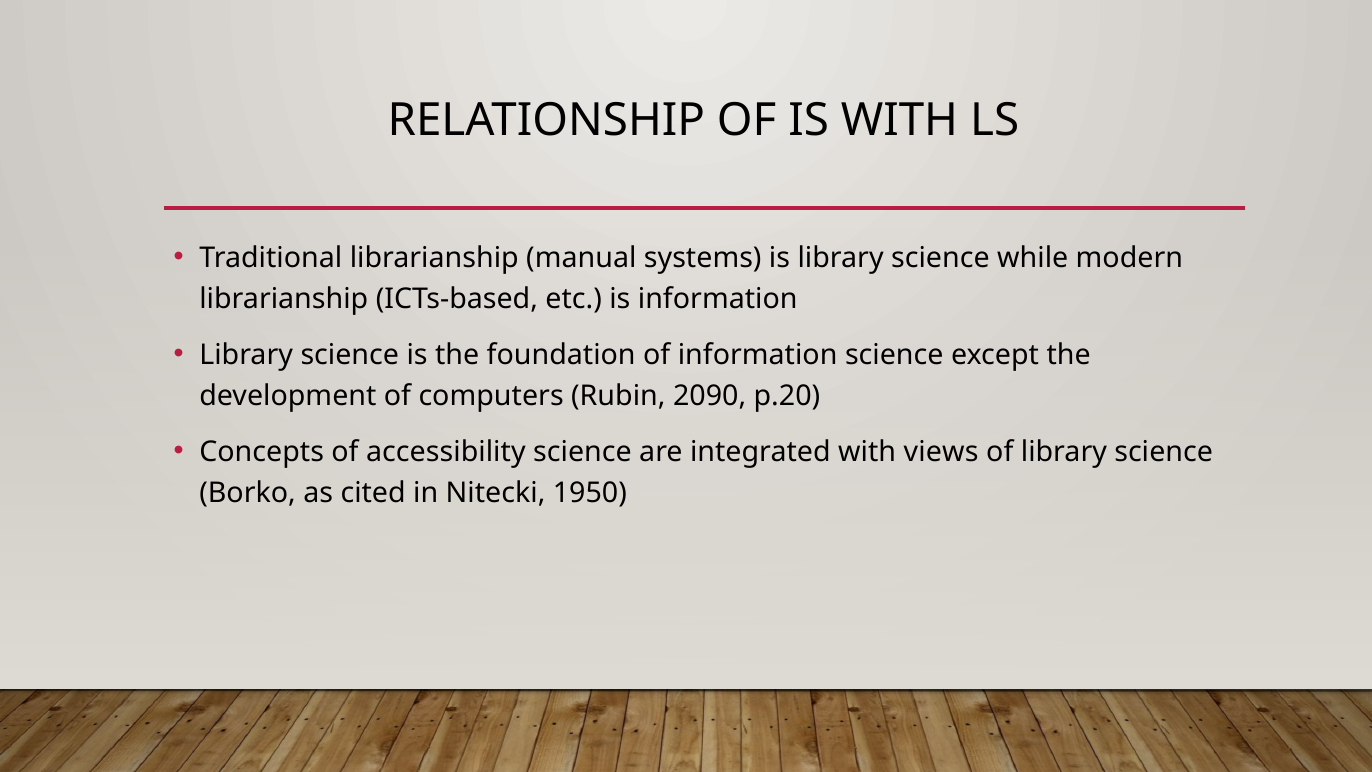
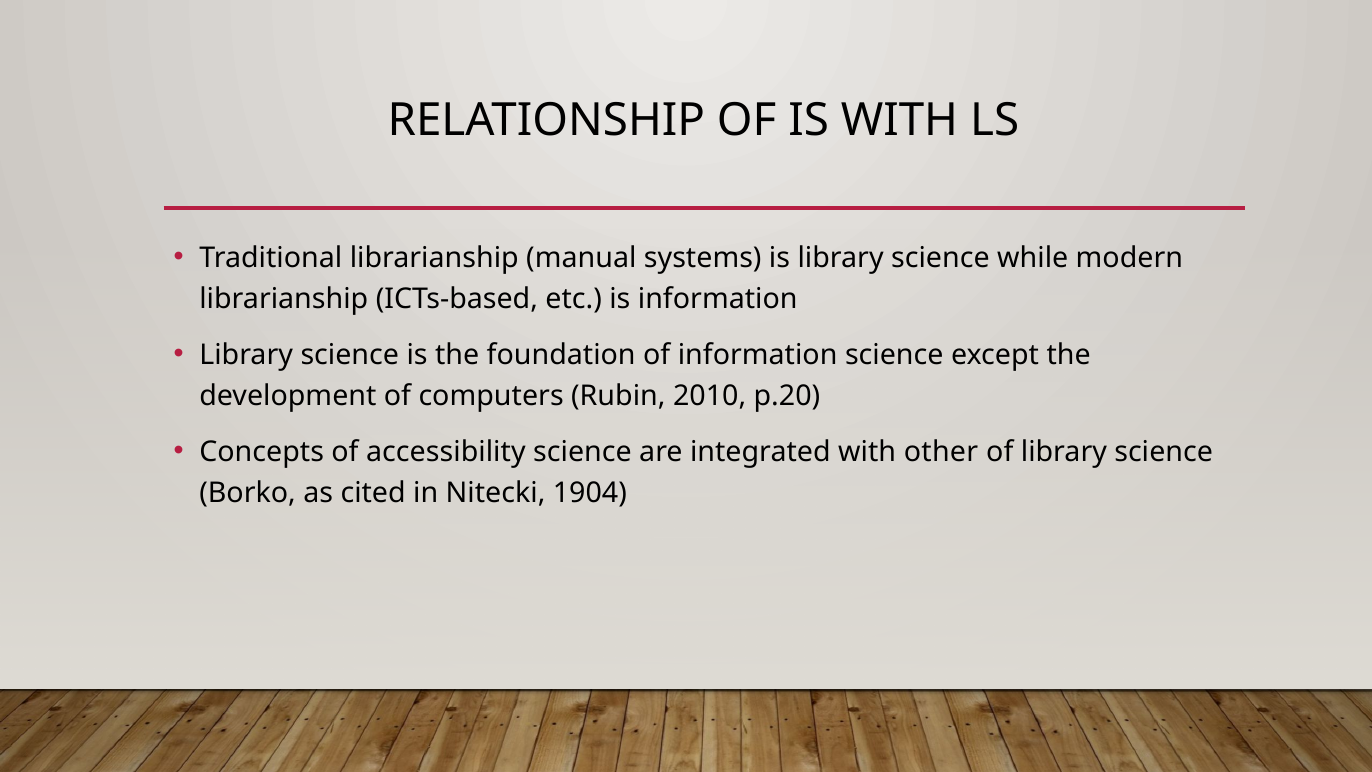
2090: 2090 -> 2010
views: views -> other
1950: 1950 -> 1904
